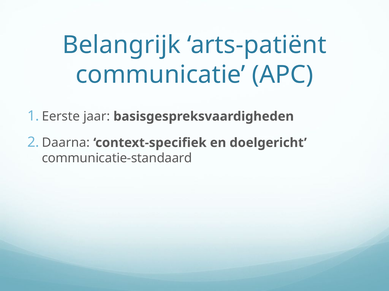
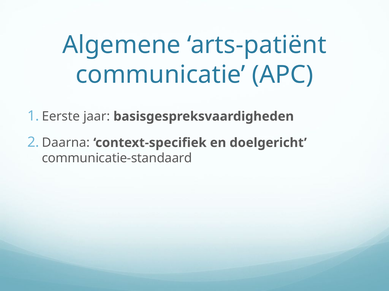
Belangrijk: Belangrijk -> Algemene
